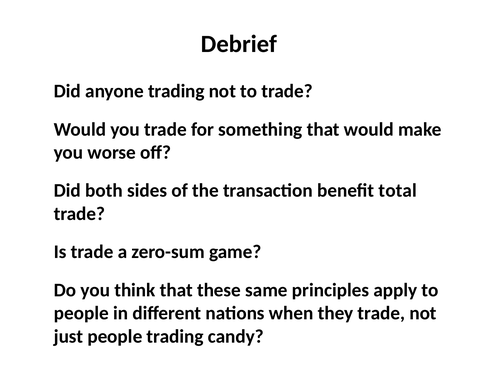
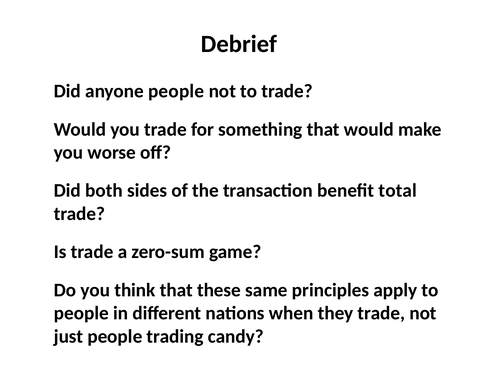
anyone trading: trading -> people
